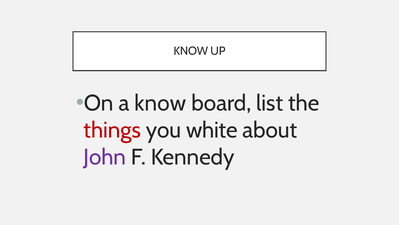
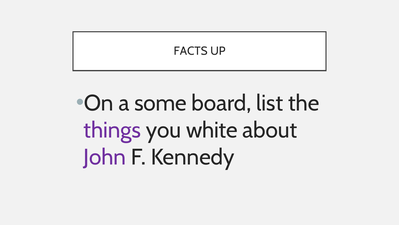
KNOW at (191, 51): KNOW -> FACTS
a know: know -> some
things colour: red -> purple
